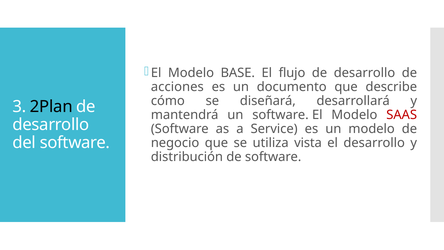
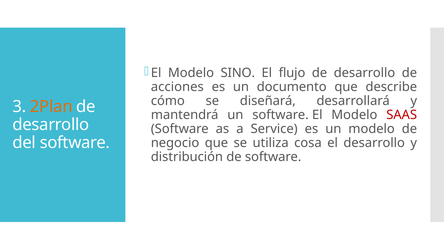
BASE: BASE -> SINO
2Plan colour: black -> orange
vista: vista -> cosa
